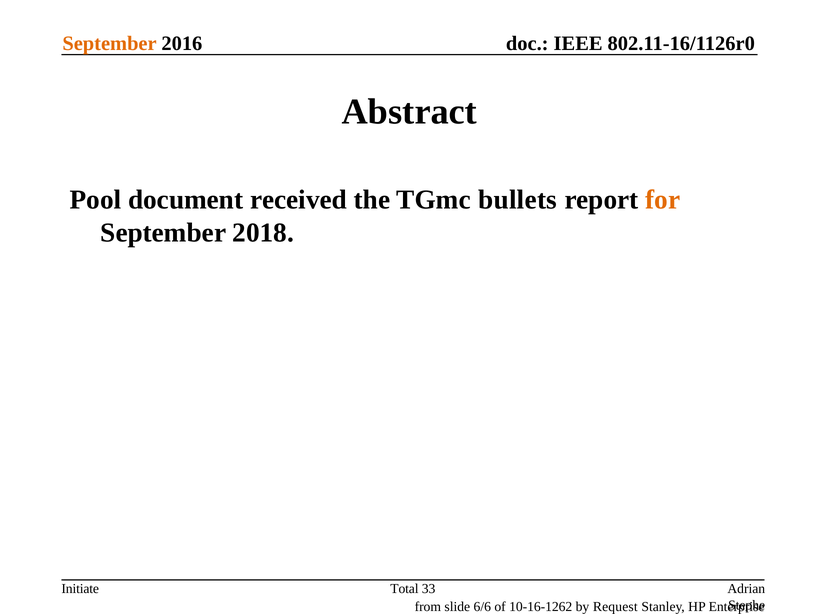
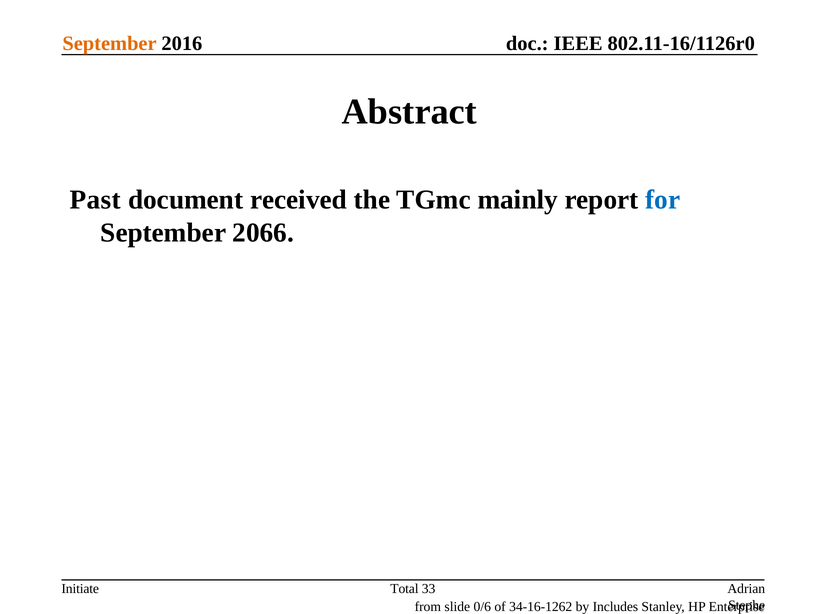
Pool: Pool -> Past
bullets: bullets -> mainly
for colour: orange -> blue
2018: 2018 -> 2066
6/6: 6/6 -> 0/6
10-16-1262: 10-16-1262 -> 34-16-1262
Request: Request -> Includes
